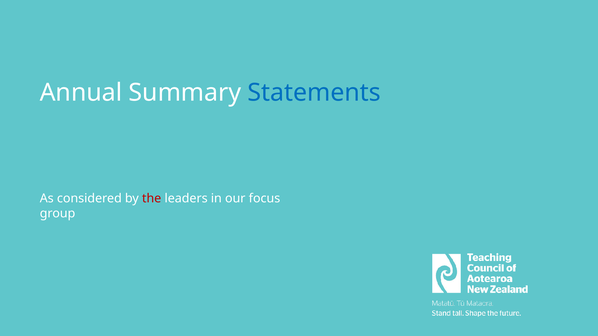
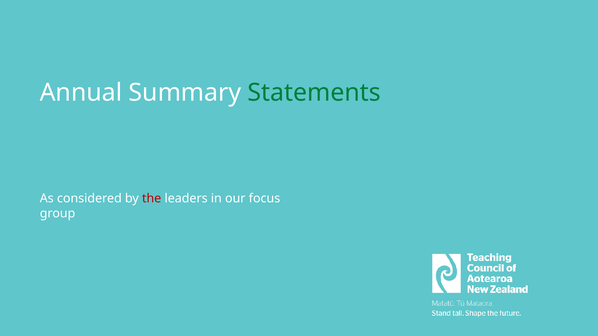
Statements colour: blue -> green
